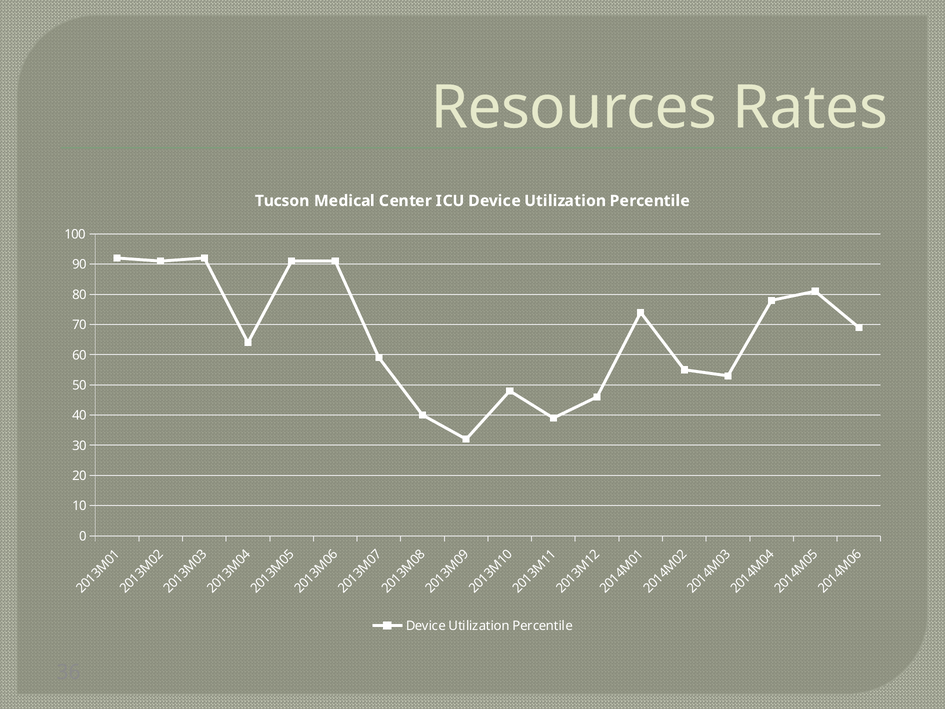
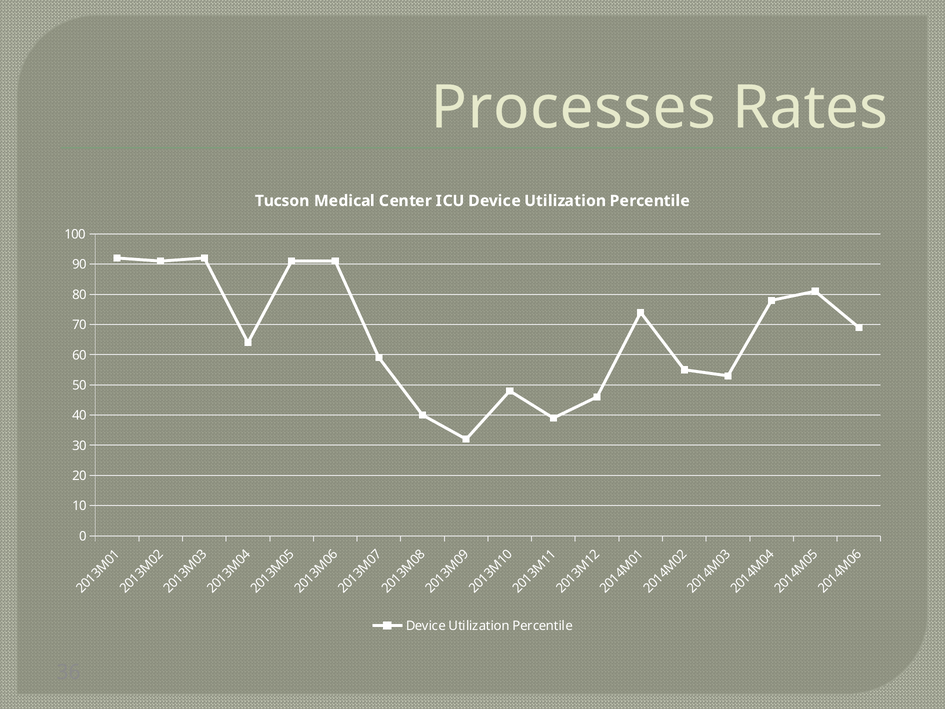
Resources: Resources -> Processes
